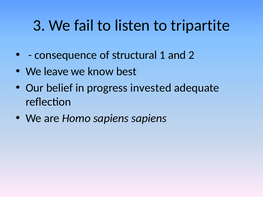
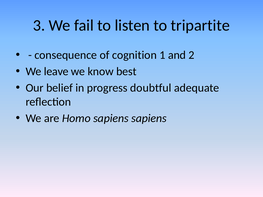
structural: structural -> cognition
invested: invested -> doubtful
